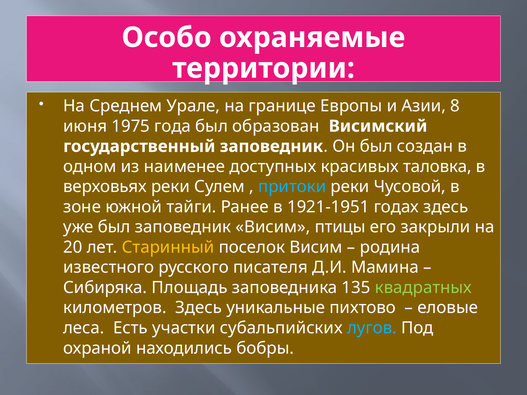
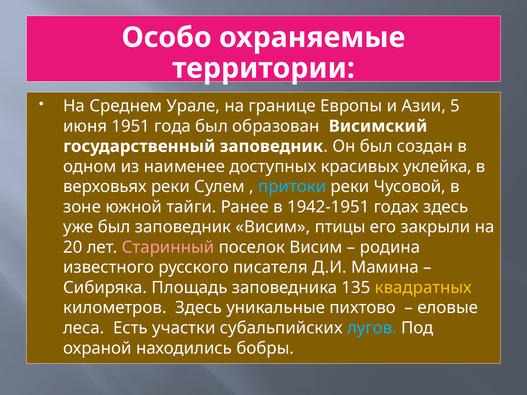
8: 8 -> 5
1975: 1975 -> 1951
таловка: таловка -> уклейка
1921-1951: 1921-1951 -> 1942-1951
Старинный colour: yellow -> pink
квадратных colour: light green -> yellow
